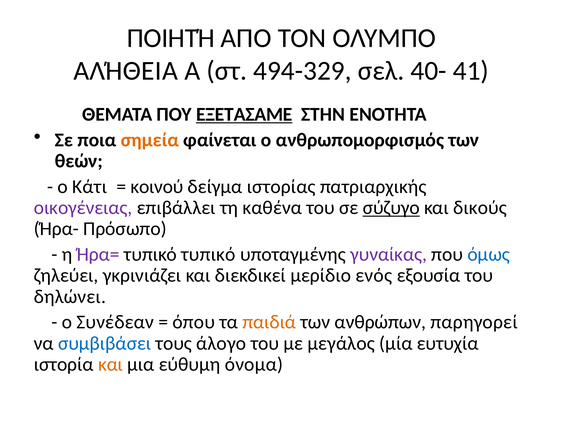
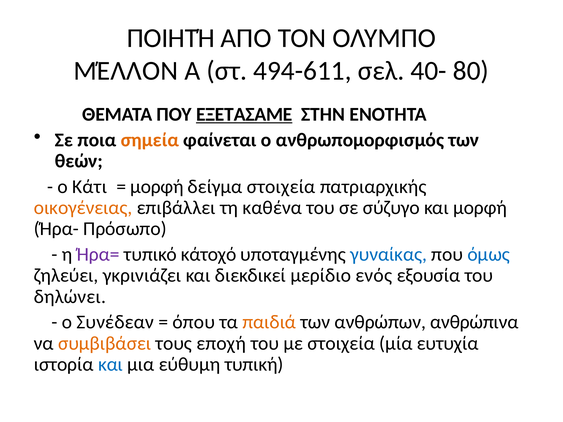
ΑΛΉΘΕΙΑ: ΑΛΉΘΕΙΑ -> ΜΈΛΛΟΝ
494-329: 494-329 -> 494-611
41: 41 -> 80
κοινού at (157, 187): κοινού -> μορφή
δείγμα ιστορίας: ιστορίας -> στοιχεία
οικογένειας colour: purple -> orange
σύζυγο underline: present -> none
και δικούς: δικούς -> μορφή
τυπικό τυπικό: τυπικό -> κάτοχό
γυναίκας colour: purple -> blue
παρηγορεί: παρηγορεί -> ανθρώπινα
συμβιβάσει colour: blue -> orange
άλογο: άλογο -> εποχή
με μεγάλος: μεγάλος -> στοιχεία
και at (111, 365) colour: orange -> blue
όνομα: όνομα -> τυπική
